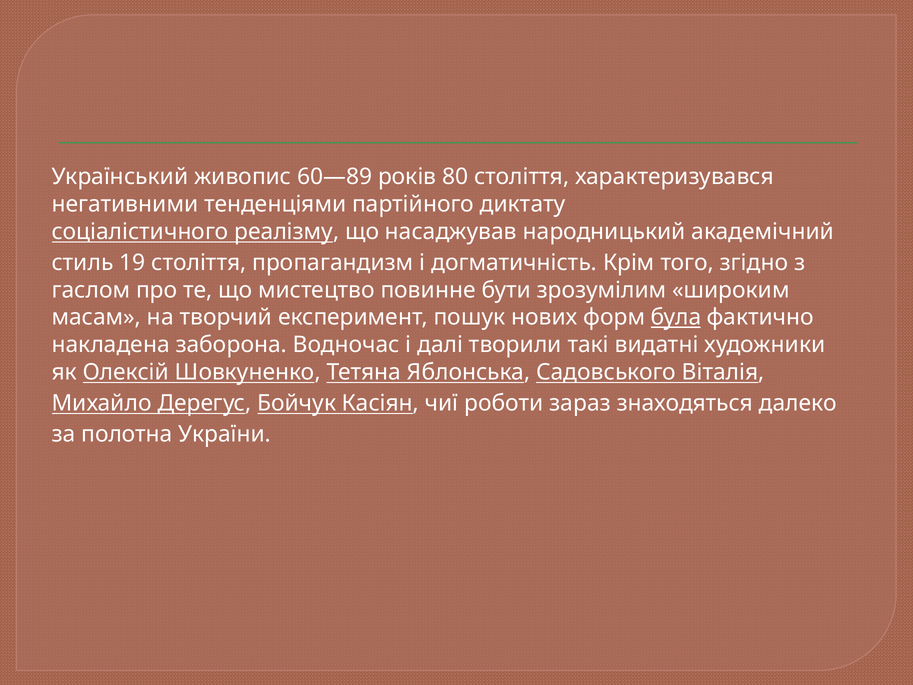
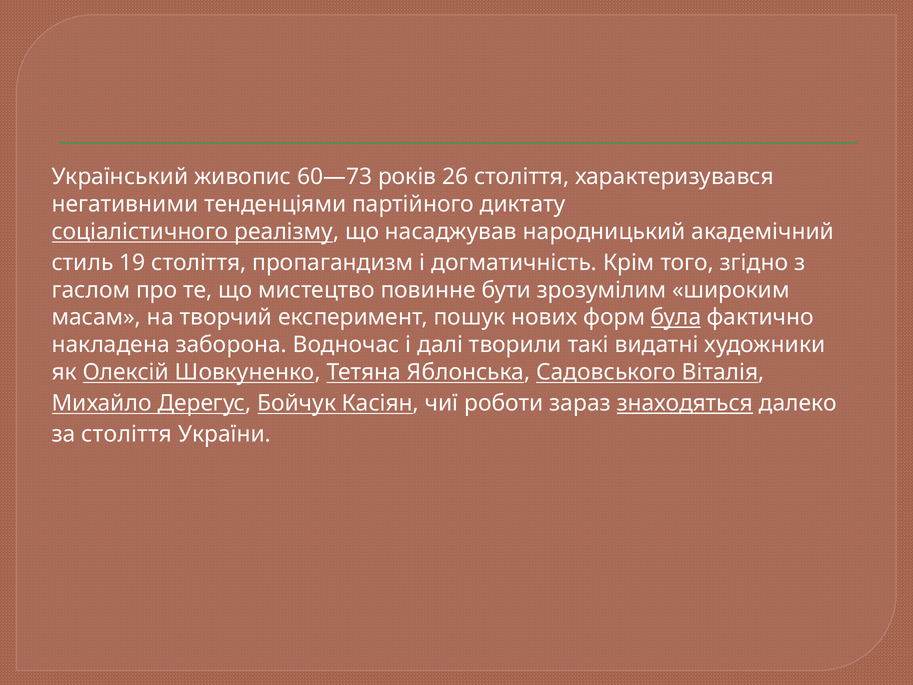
60—89: 60—89 -> 60—73
80: 80 -> 26
знаходяться underline: none -> present
за полотна: полотна -> століття
